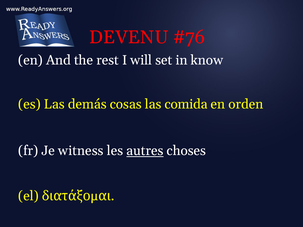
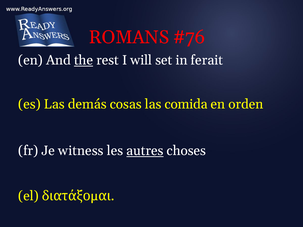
DEVENU: DEVENU -> ROMANS
the underline: none -> present
know: know -> ferait
